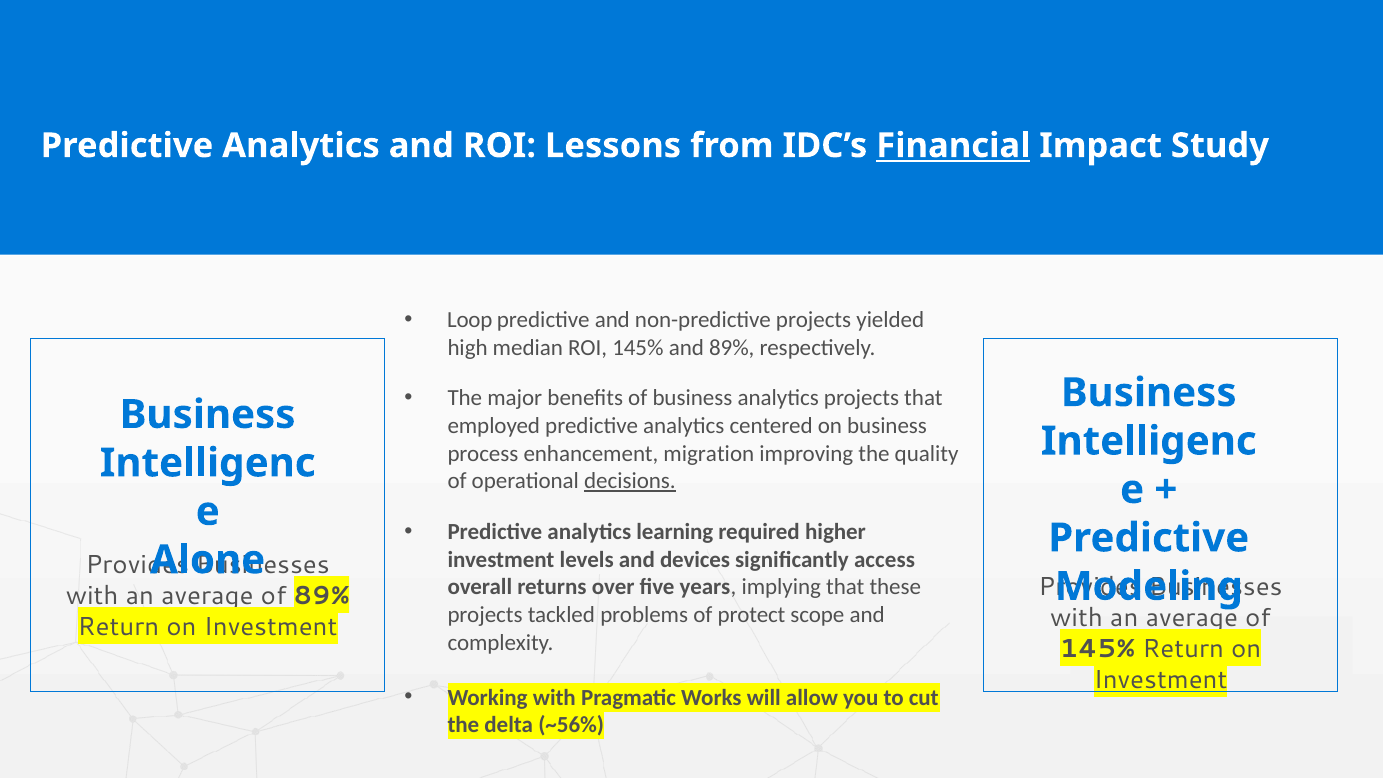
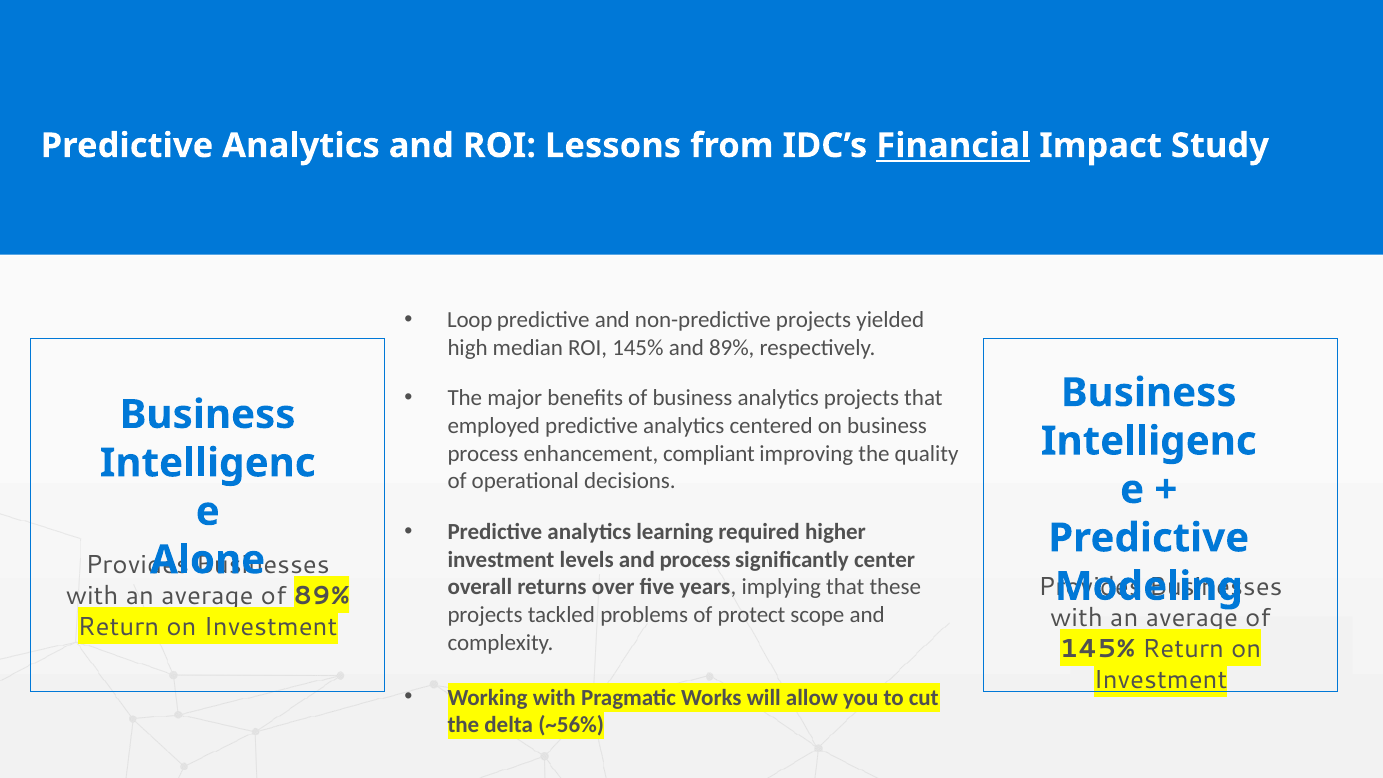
migration: migration -> compliant
decisions underline: present -> none
and devices: devices -> process
access: access -> center
